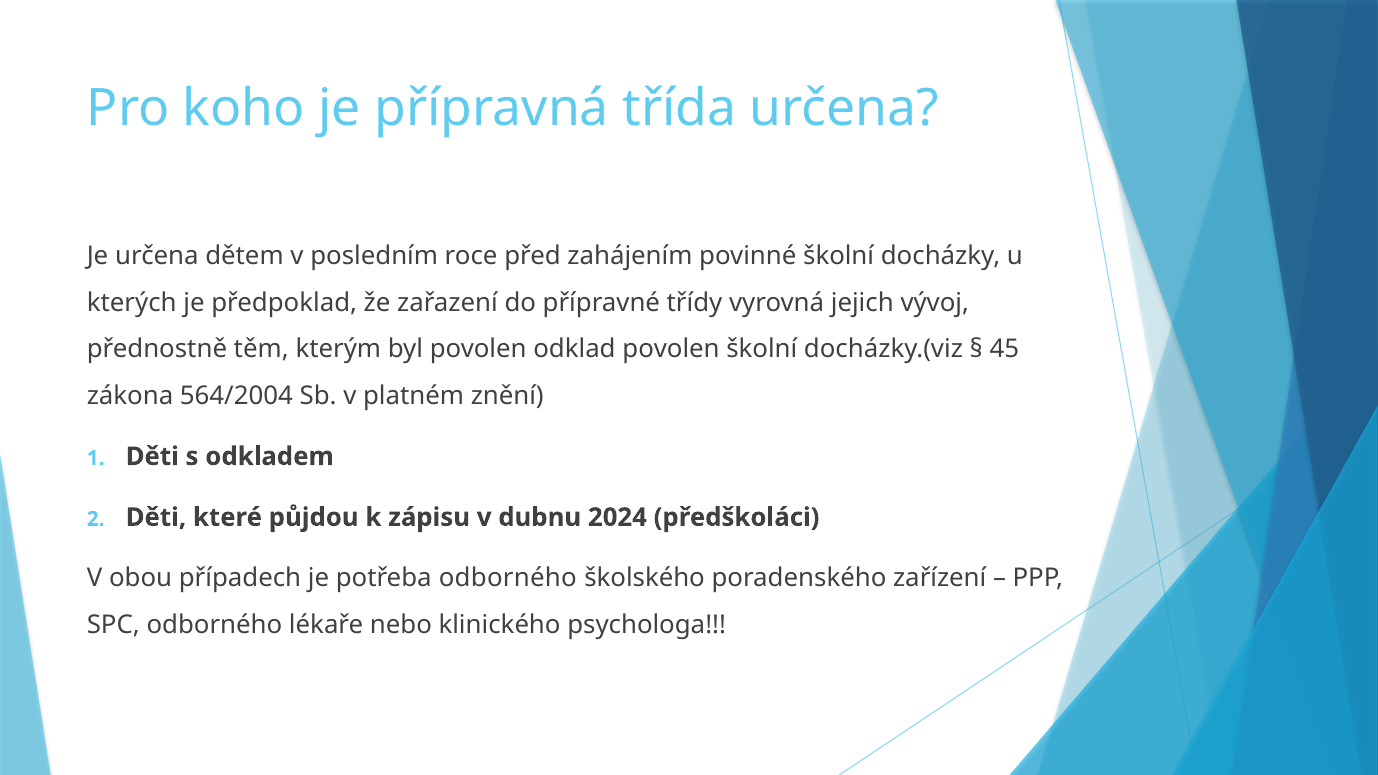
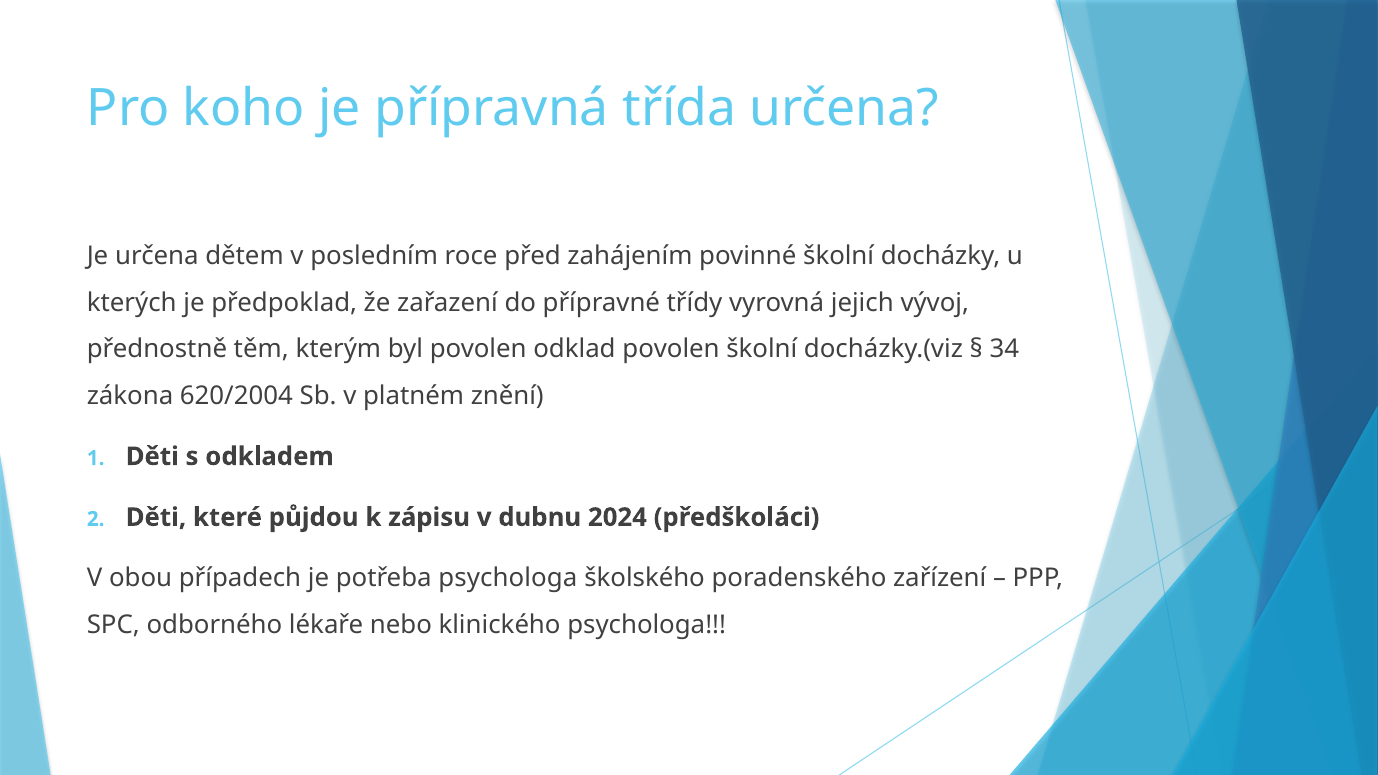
45: 45 -> 34
564/2004: 564/2004 -> 620/2004
potřeba odborného: odborného -> psychologa
